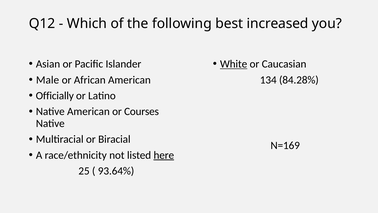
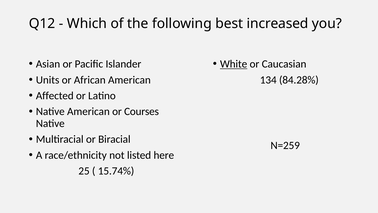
Male: Male -> Units
Officially: Officially -> Affected
N=169: N=169 -> N=259
here underline: present -> none
93.64%: 93.64% -> 15.74%
